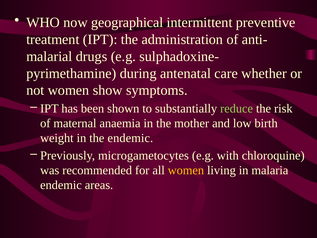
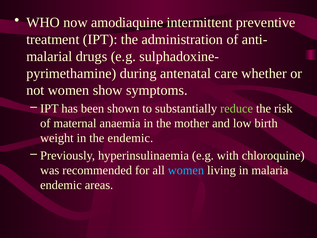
geographical: geographical -> amodiaquine
microgametocytes: microgametocytes -> hyperinsulinaemia
women at (186, 170) colour: yellow -> light blue
